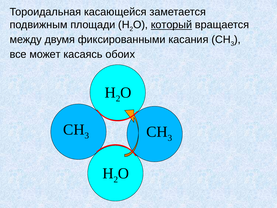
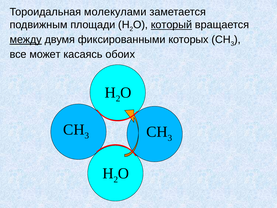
касающейся: касающейся -> молекулами
между underline: none -> present
касания: касания -> которых
